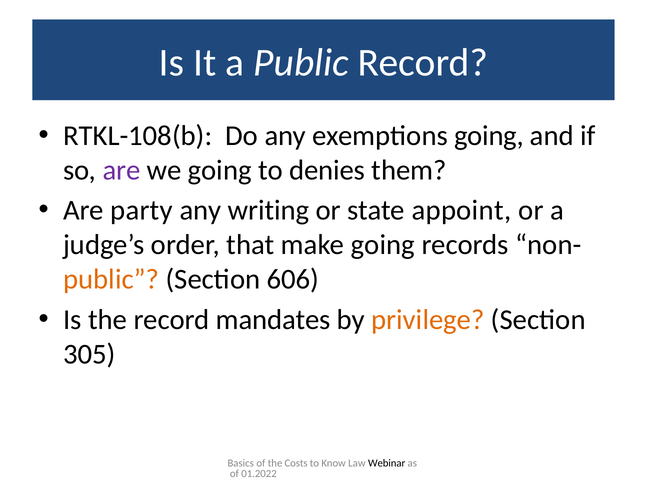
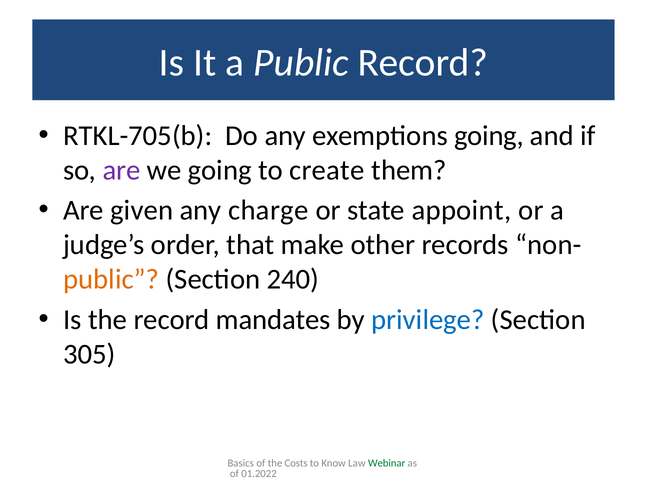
RTKL-108(b: RTKL-108(b -> RTKL-705(b
denies: denies -> create
party: party -> given
writing: writing -> charge
make going: going -> other
606: 606 -> 240
privilege colour: orange -> blue
Webinar colour: black -> green
